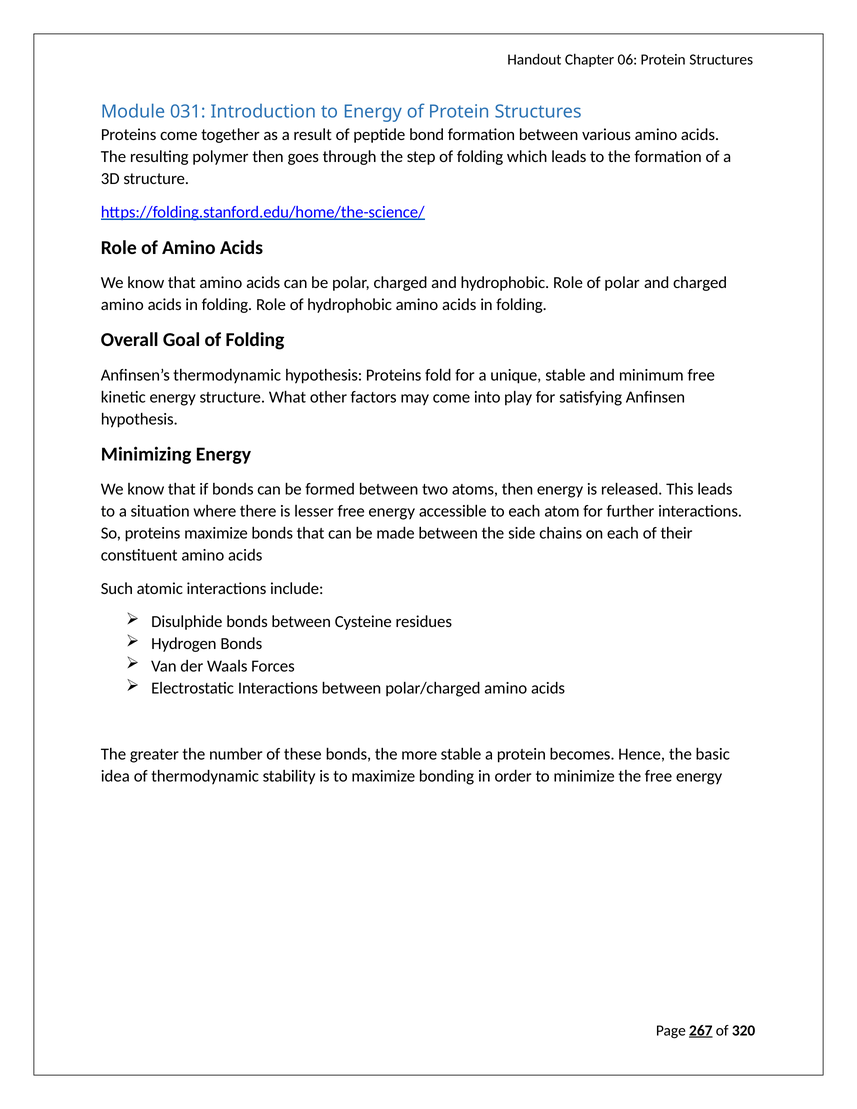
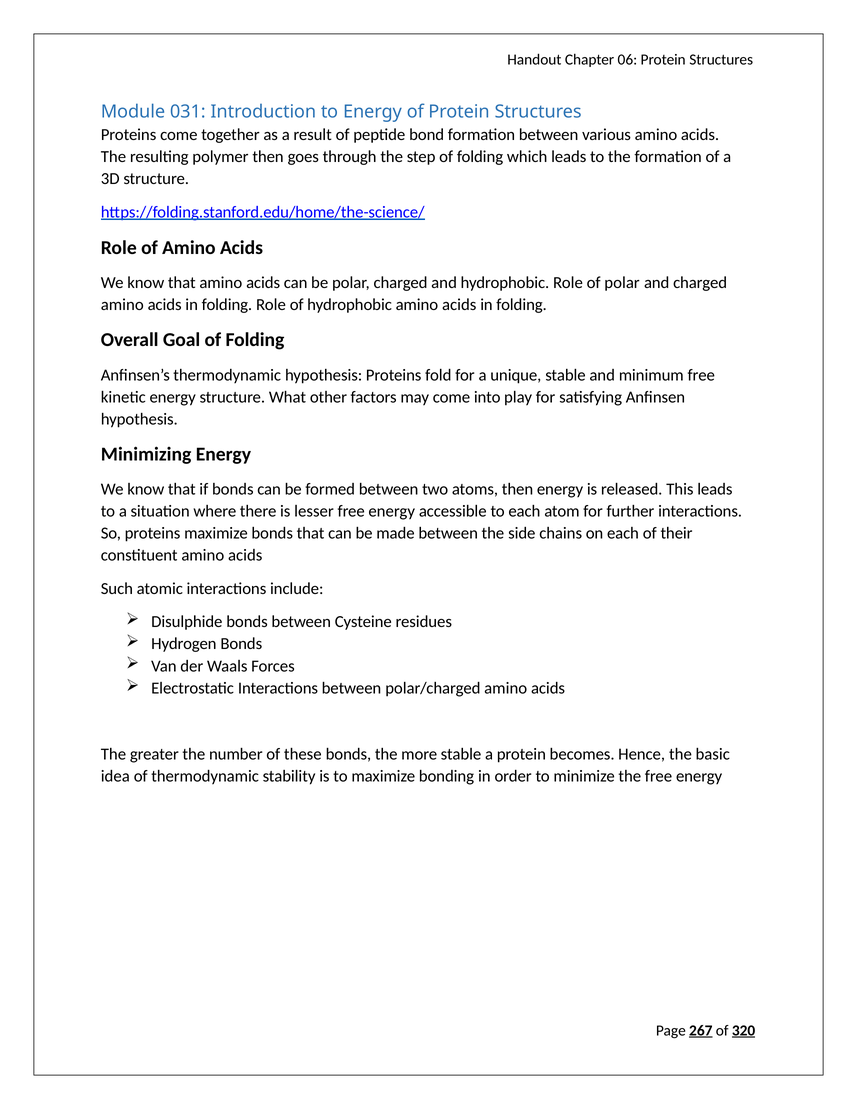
320 underline: none -> present
